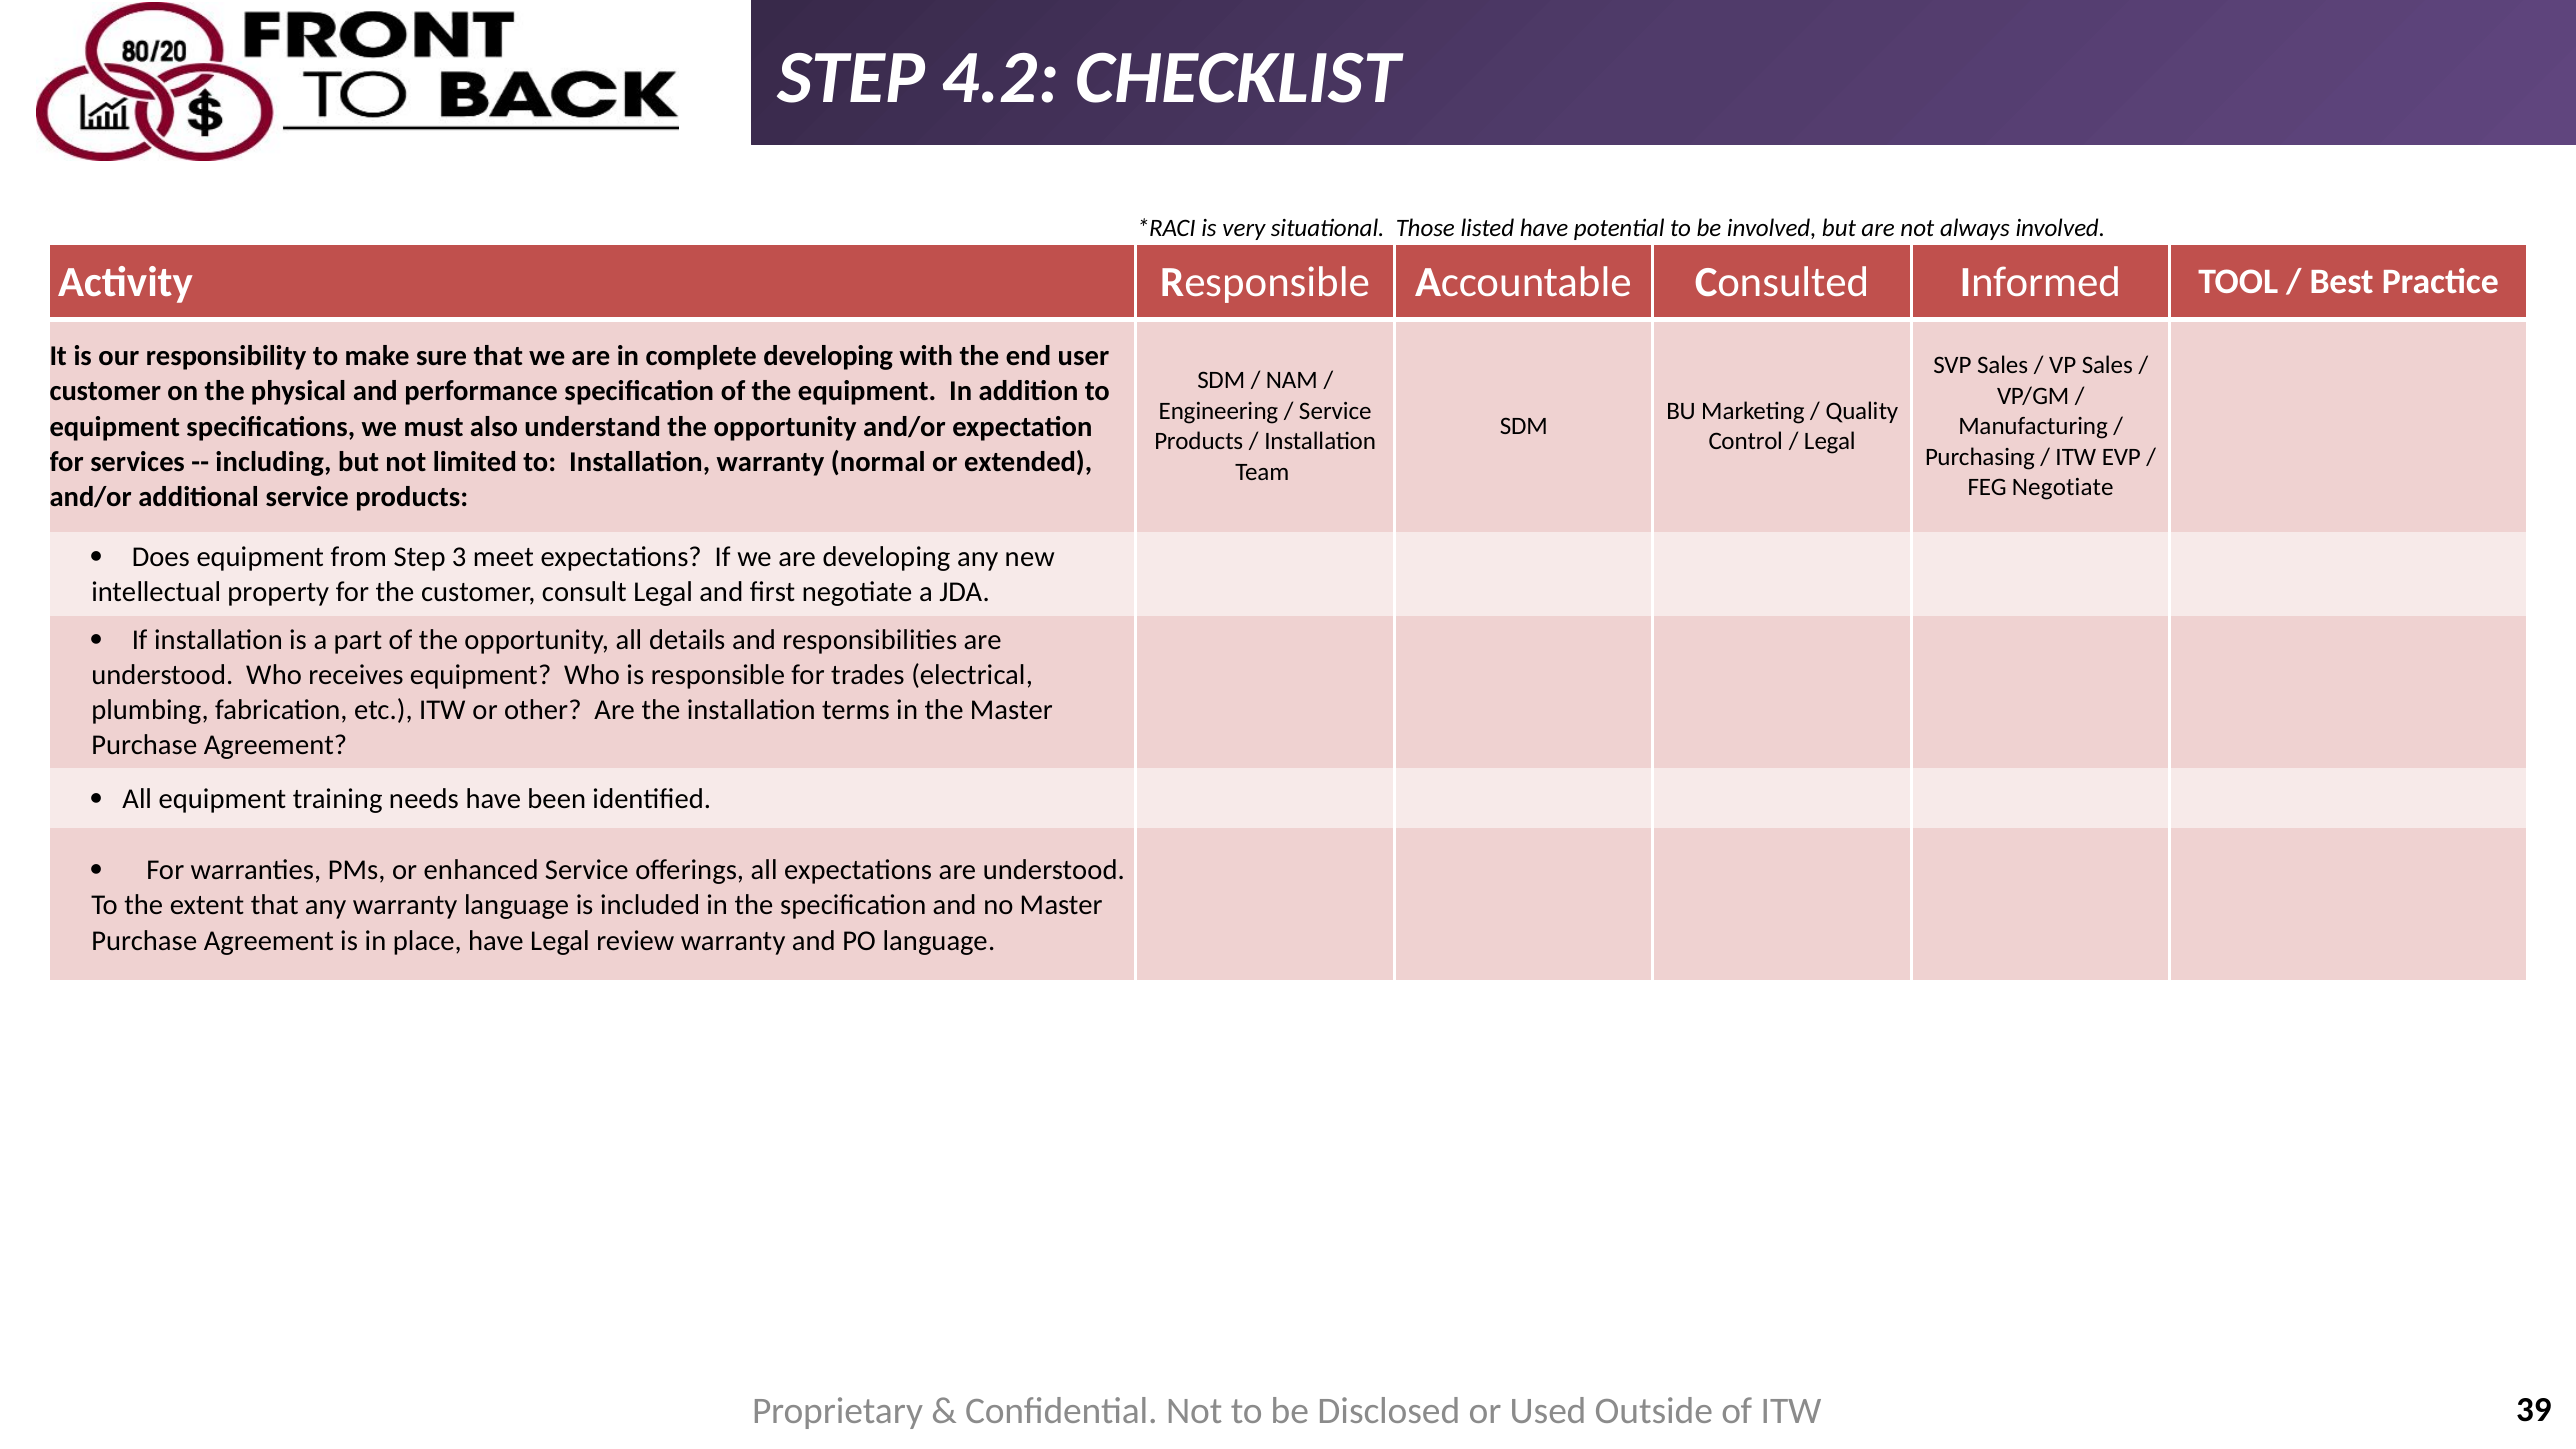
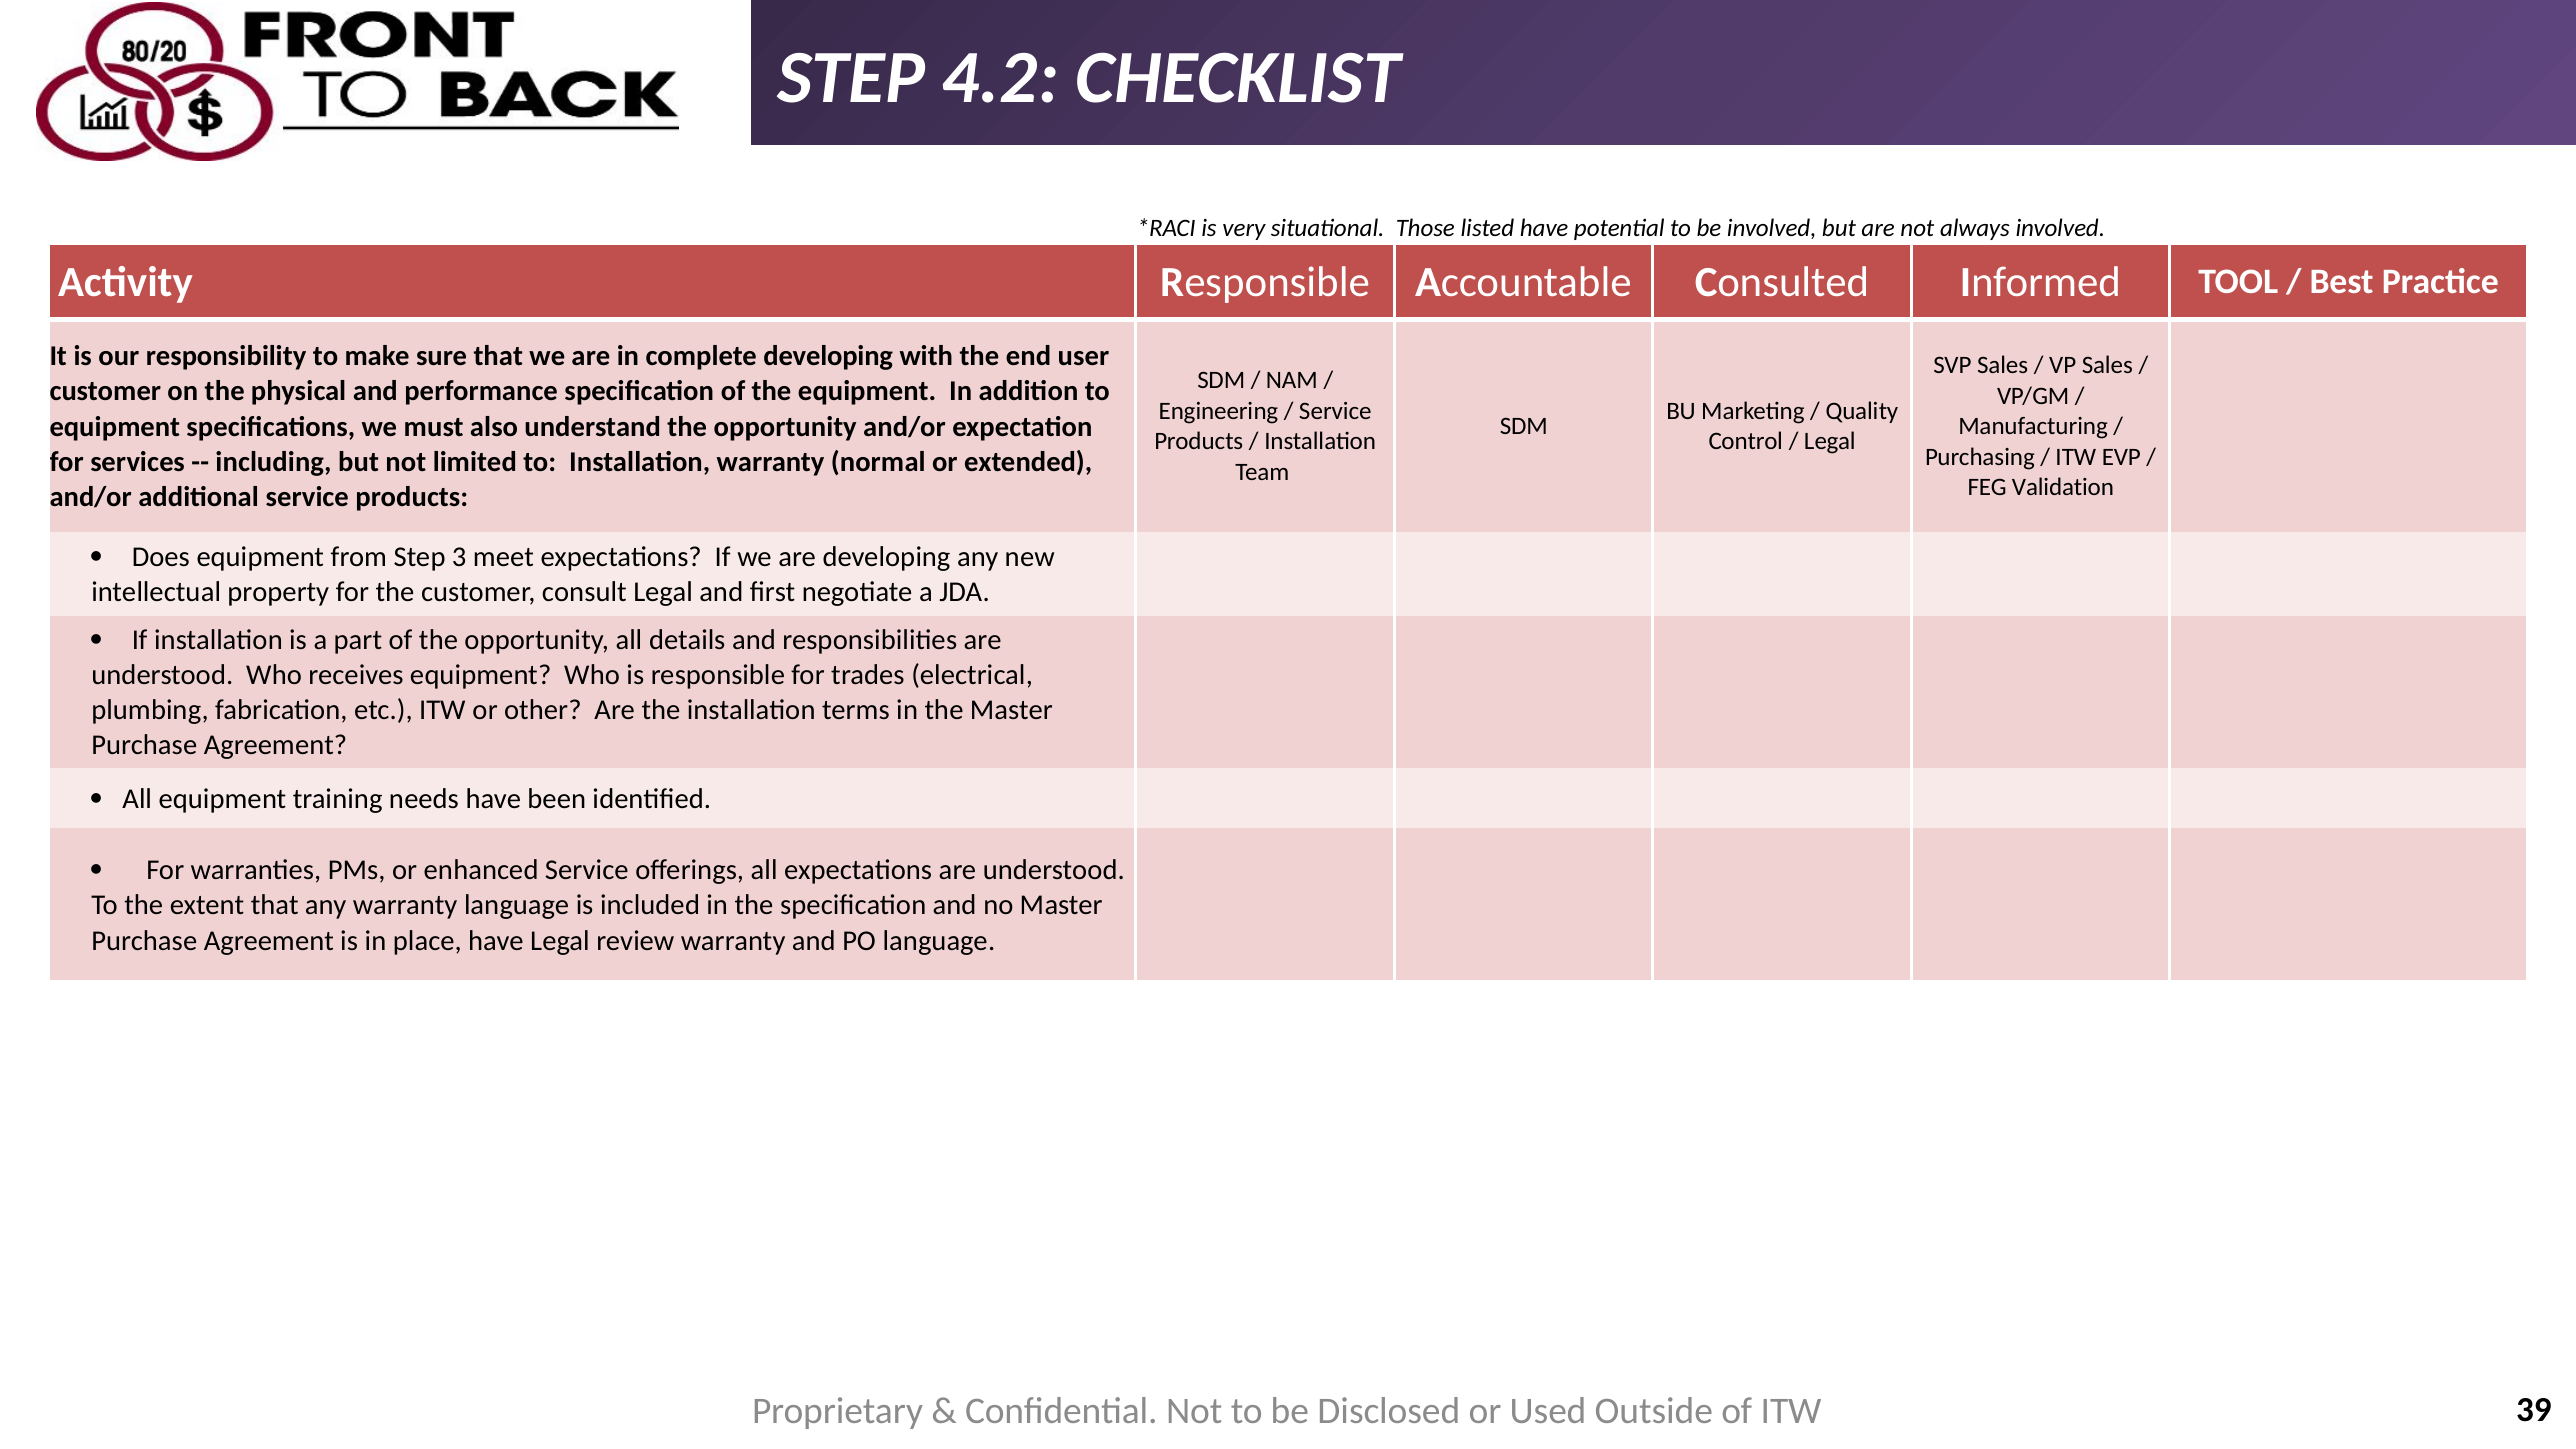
FEG Negotiate: Negotiate -> Validation
